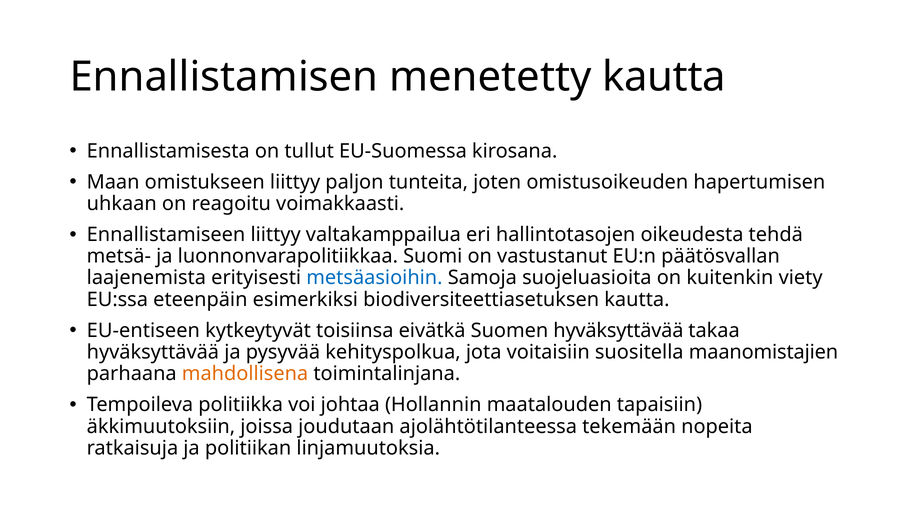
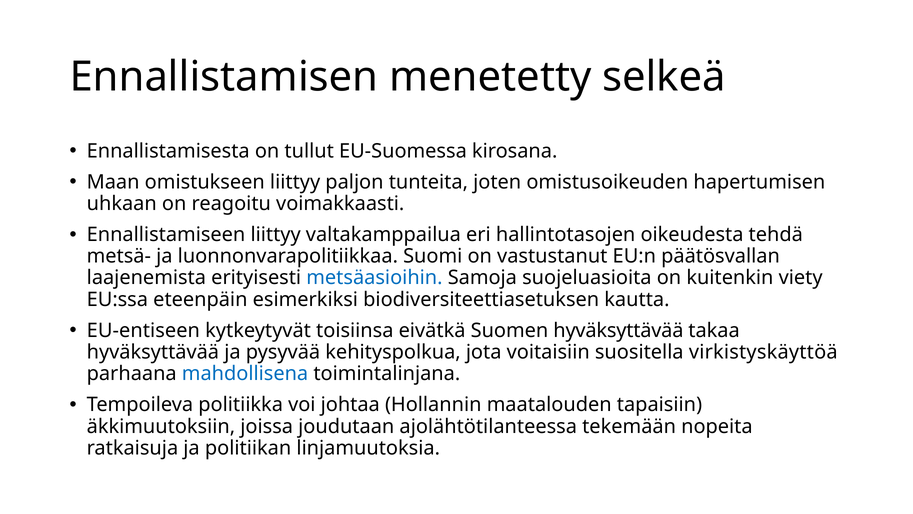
menetetty kautta: kautta -> selkeä
maanomistajien: maanomistajien -> virkistyskäyttöä
mahdollisena colour: orange -> blue
